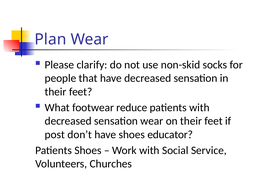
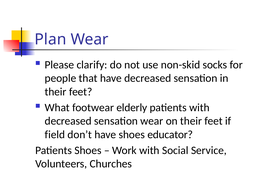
reduce: reduce -> elderly
post: post -> field
